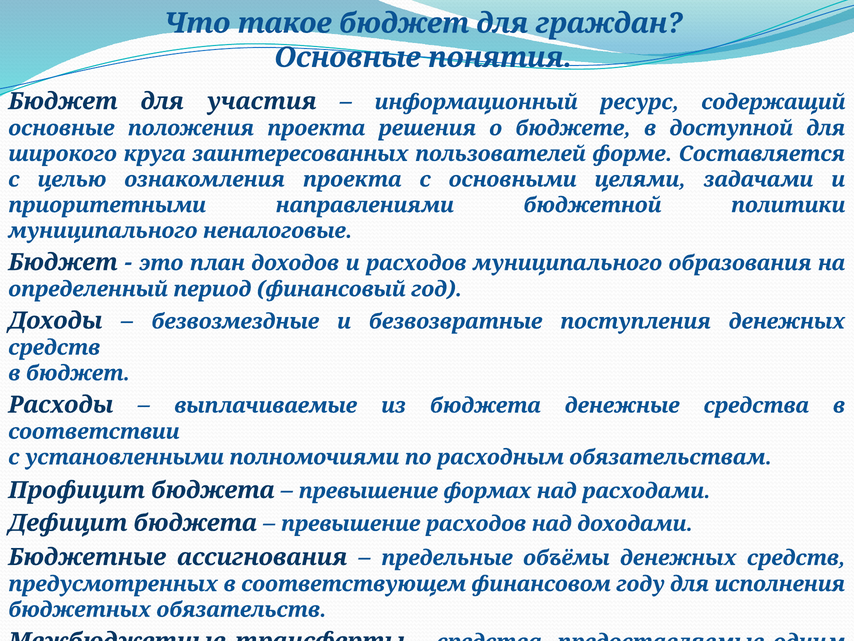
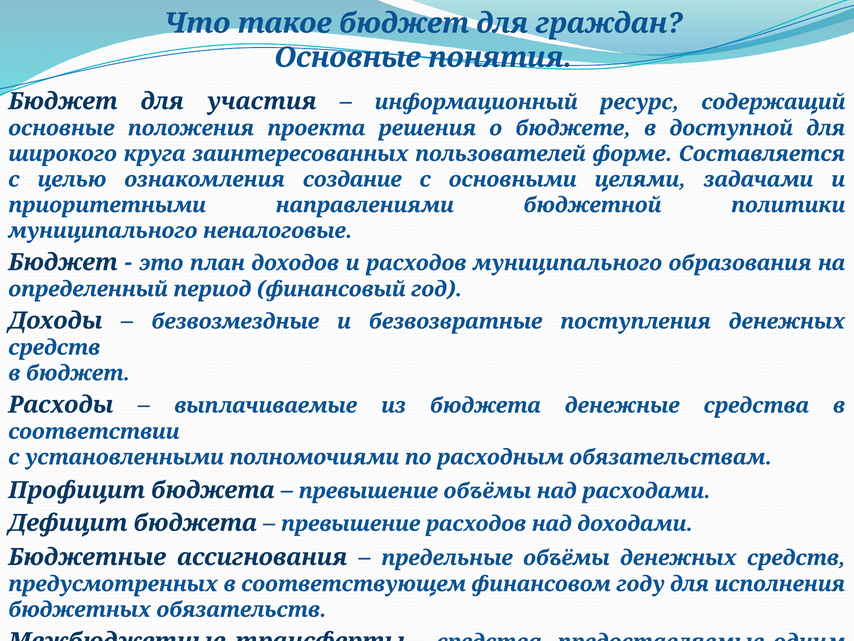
ознакомления проекта: проекта -> создание
превышение формах: формах -> объёмы
